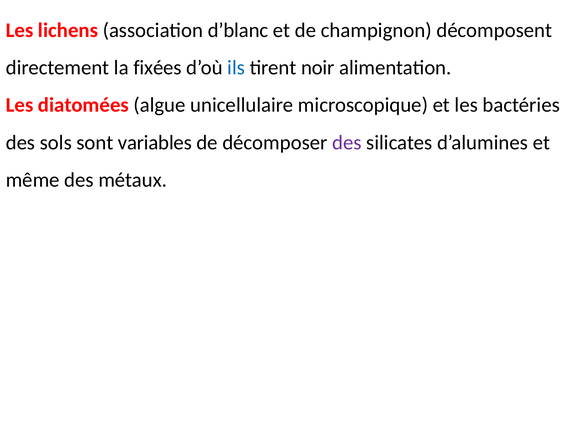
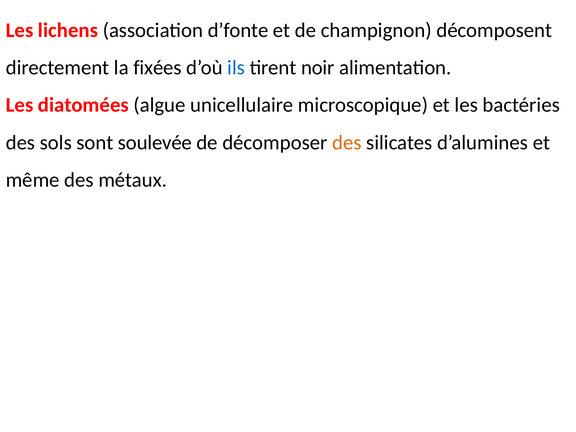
d’blanc: d’blanc -> d’fonte
variables: variables -> soulevée
des at (347, 143) colour: purple -> orange
